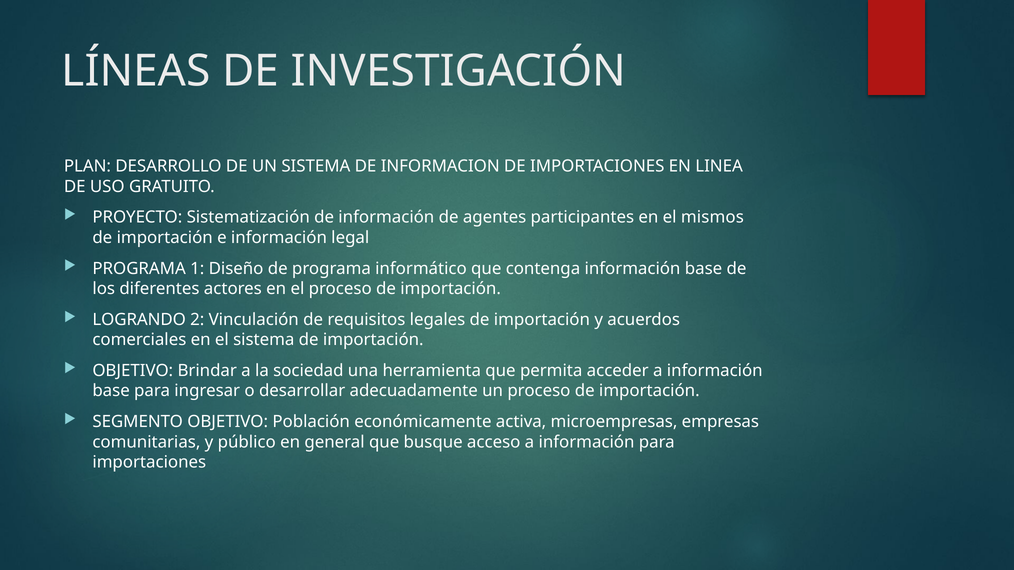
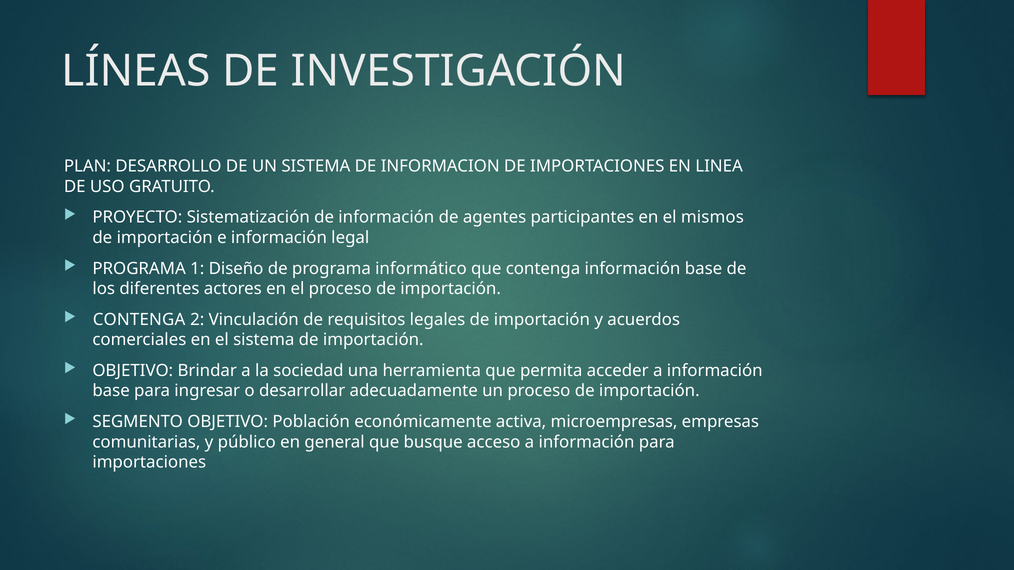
LOGRANDO at (139, 320): LOGRANDO -> CONTENGA
